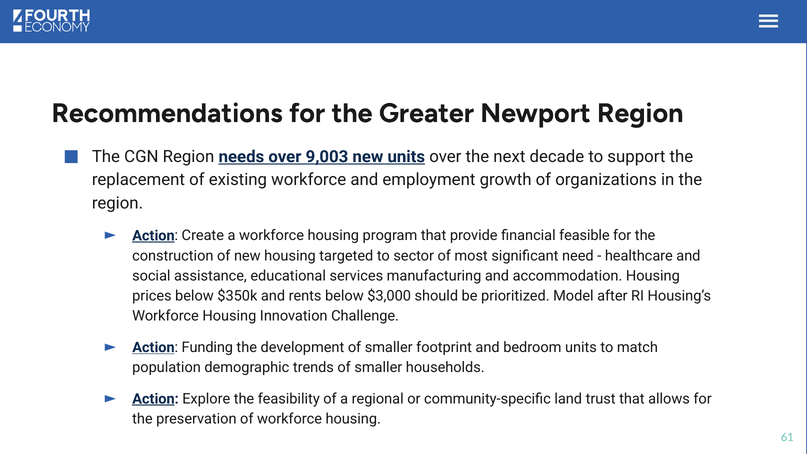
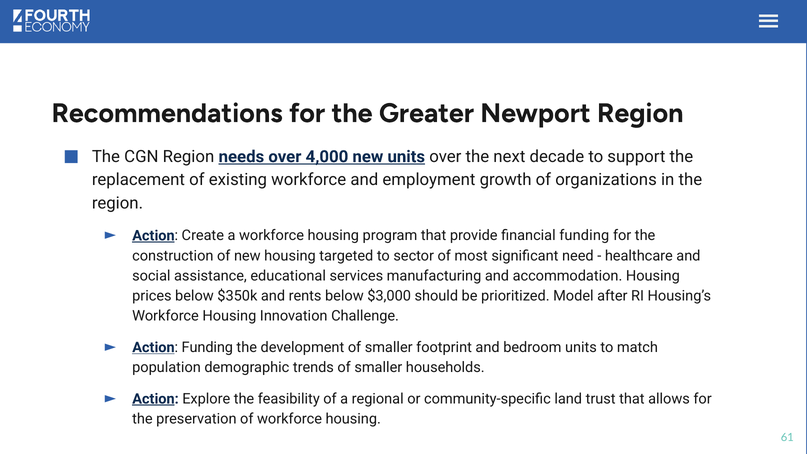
9,003: 9,003 -> 4,000
financial feasible: feasible -> funding
